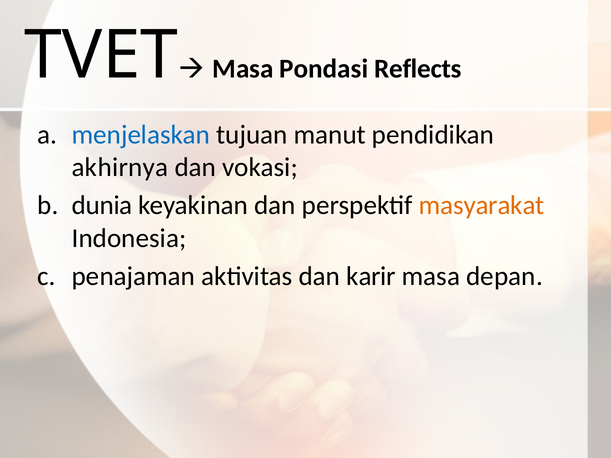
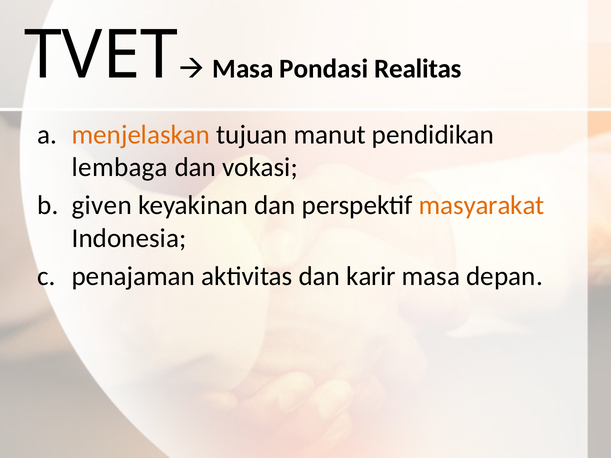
Reflects: Reflects -> Realitas
menjelaskan colour: blue -> orange
akhirnya: akhirnya -> lembaga
dunia: dunia -> given
